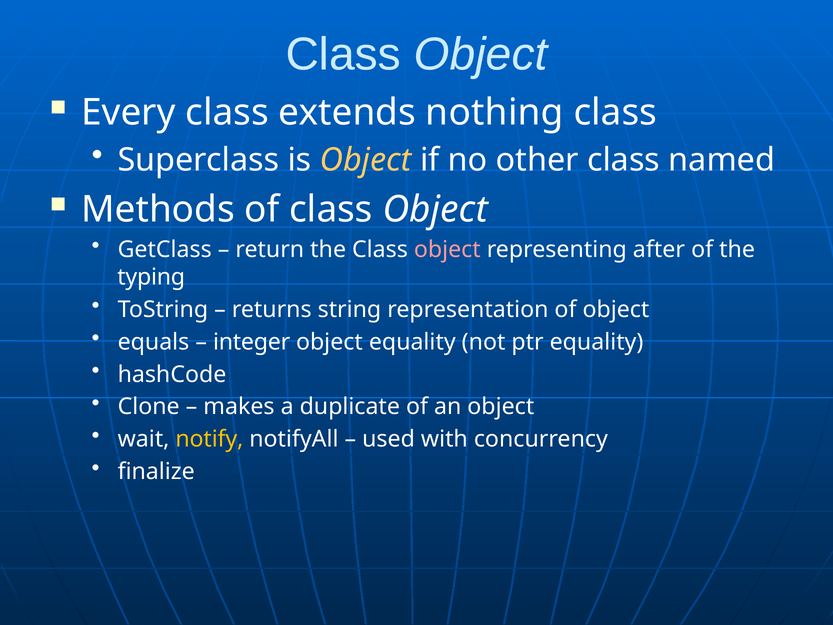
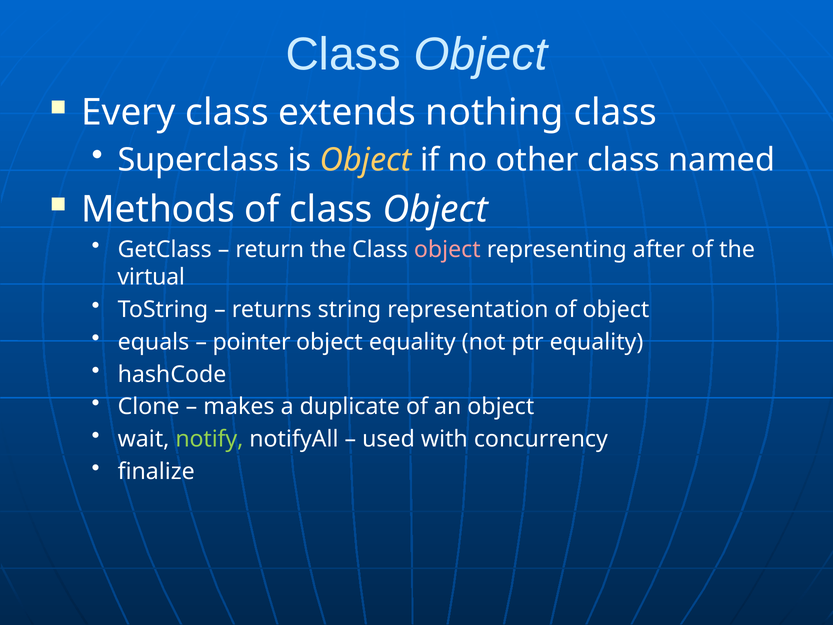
typing: typing -> virtual
integer: integer -> pointer
notify colour: yellow -> light green
